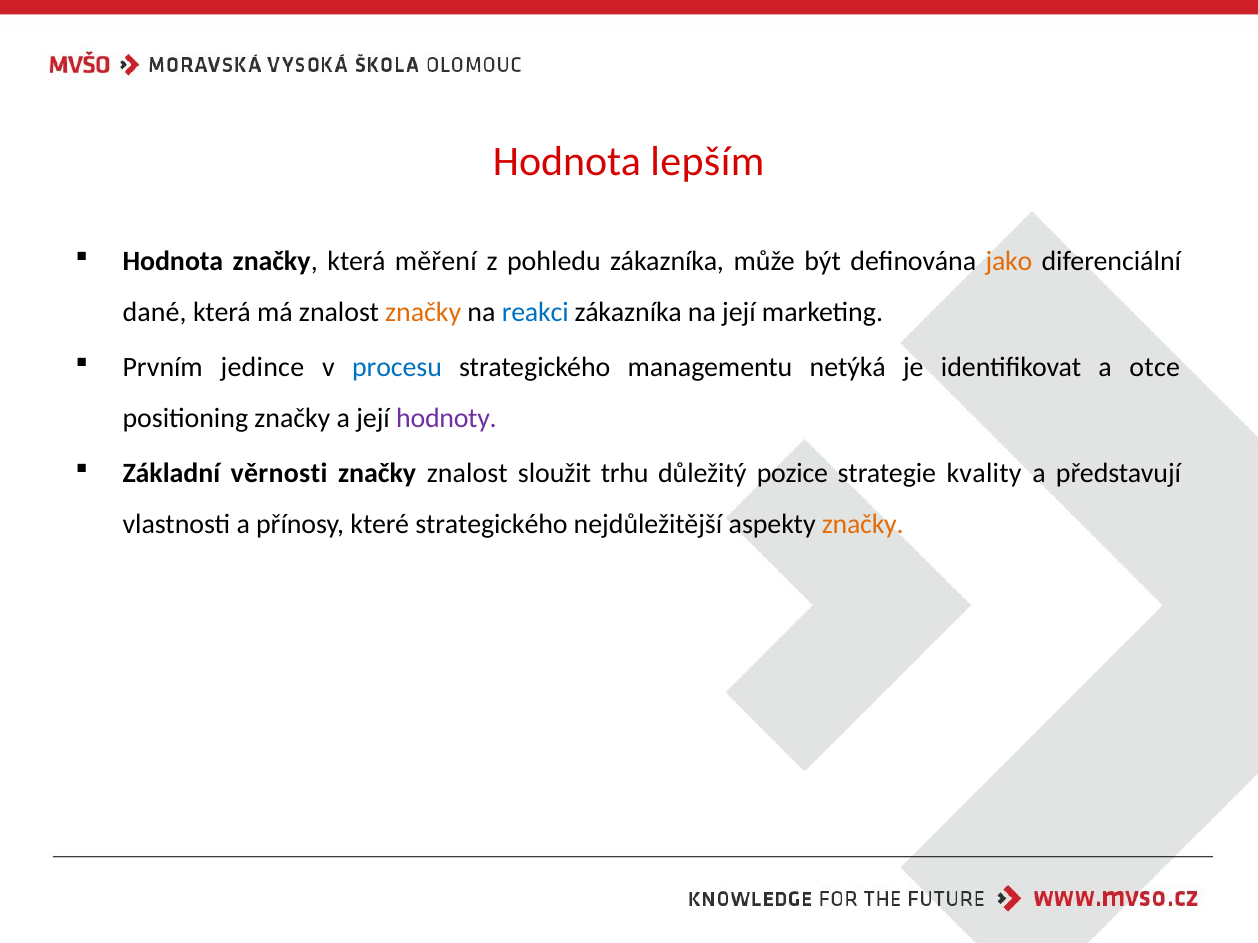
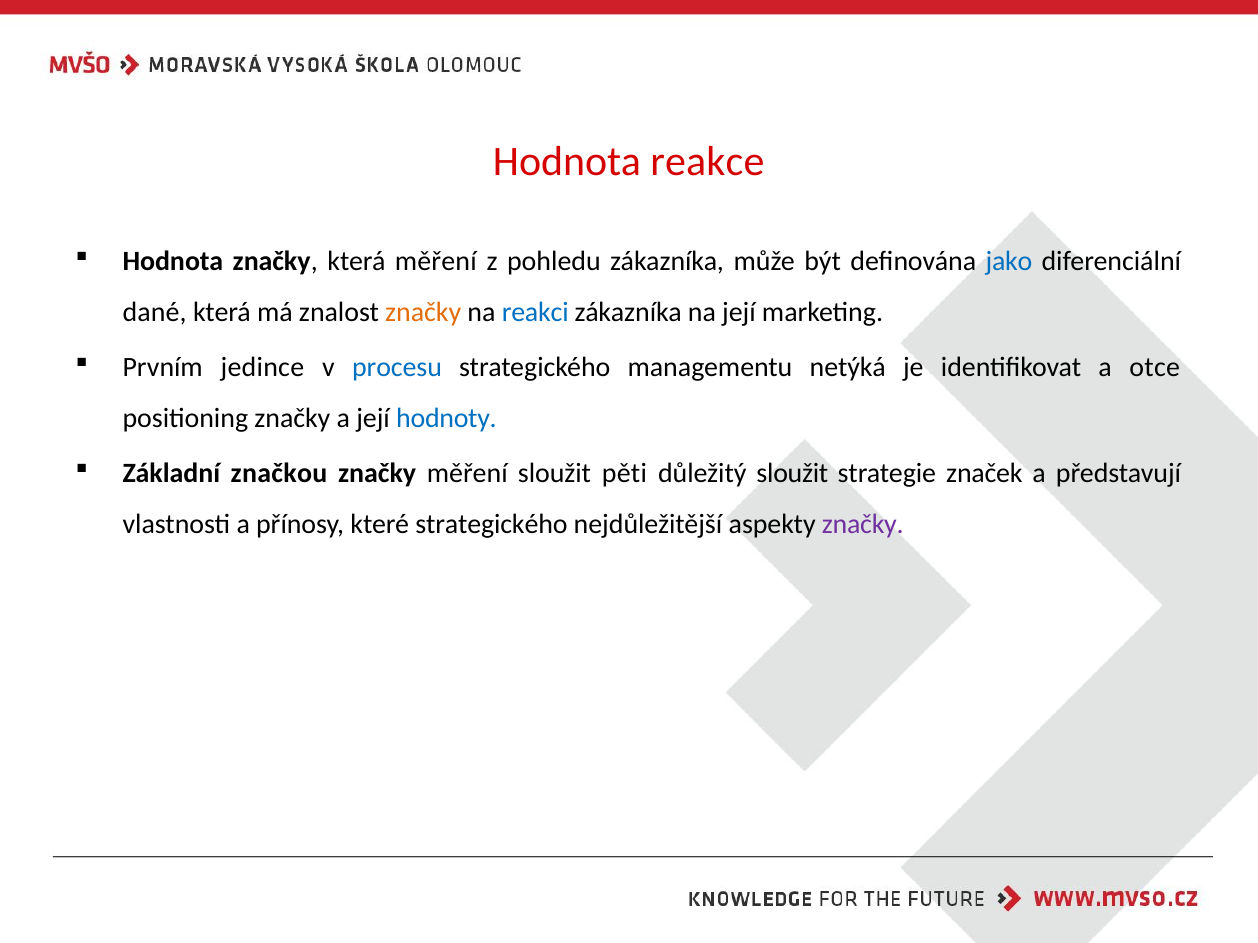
lepším: lepším -> reakce
jako colour: orange -> blue
hodnoty colour: purple -> blue
věrnosti: věrnosti -> značkou
značky znalost: znalost -> měření
trhu: trhu -> pěti
důležitý pozice: pozice -> sloužit
kvality: kvality -> značek
značky at (863, 524) colour: orange -> purple
